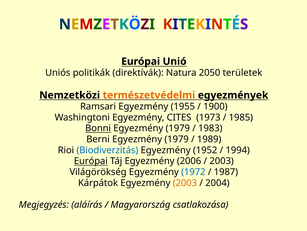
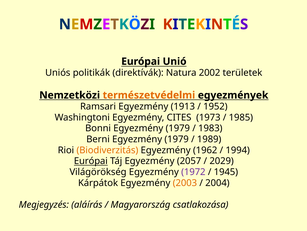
2050: 2050 -> 2002
1955: 1955 -> 1913
1900: 1900 -> 1952
Bonni underline: present -> none
Biodiverzitás colour: blue -> orange
1952: 1952 -> 1962
2006: 2006 -> 2057
2003 at (222, 161): 2003 -> 2029
1972 colour: blue -> purple
1987: 1987 -> 1945
